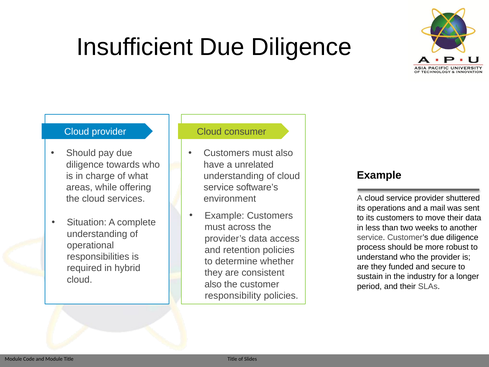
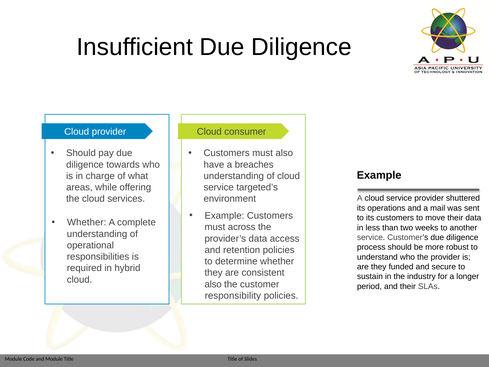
unrelated: unrelated -> breaches
software’s: software’s -> targeted’s
Situation at (87, 222): Situation -> Whether
